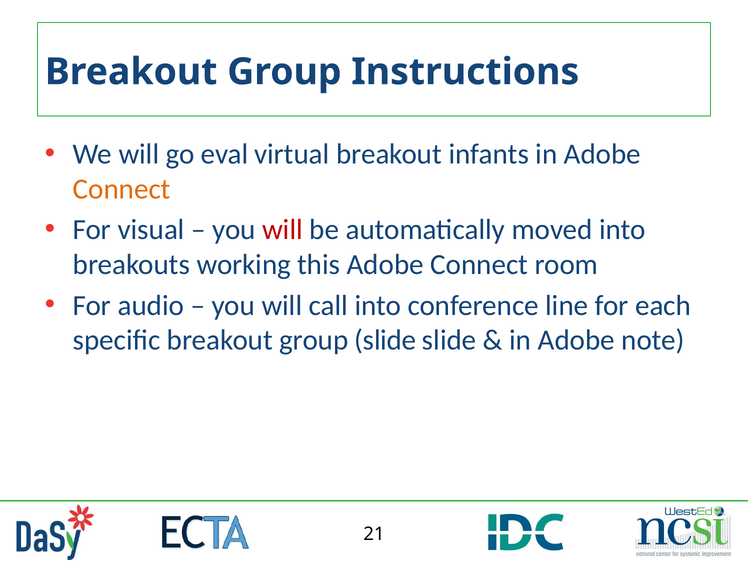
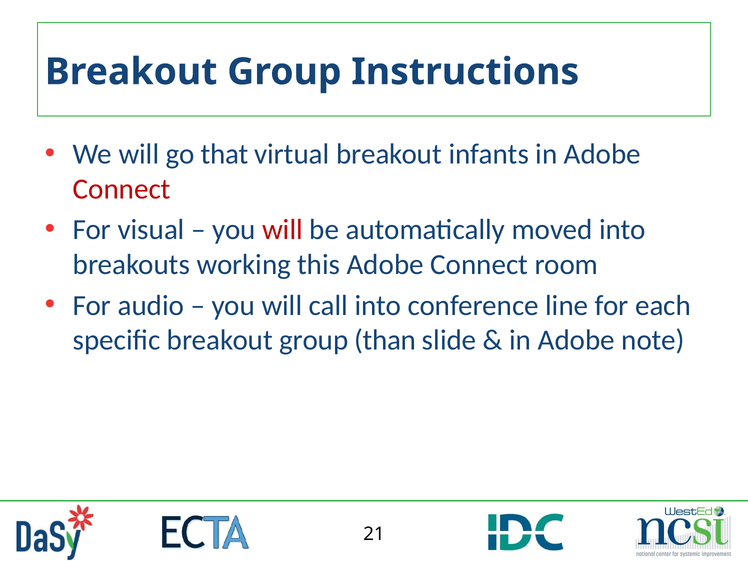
eval: eval -> that
Connect at (122, 189) colour: orange -> red
group slide: slide -> than
